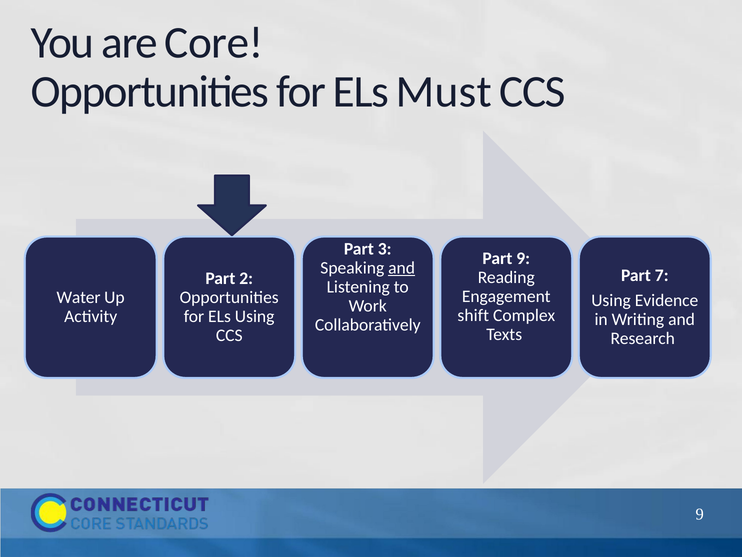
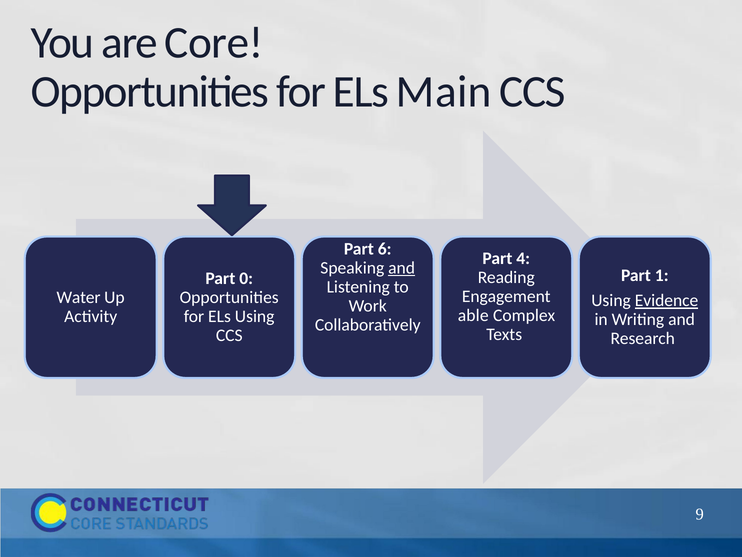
Must: Must -> Main
3: 3 -> 6
Part 9: 9 -> 4
7: 7 -> 1
2: 2 -> 0
Evidence underline: none -> present
shift: shift -> able
